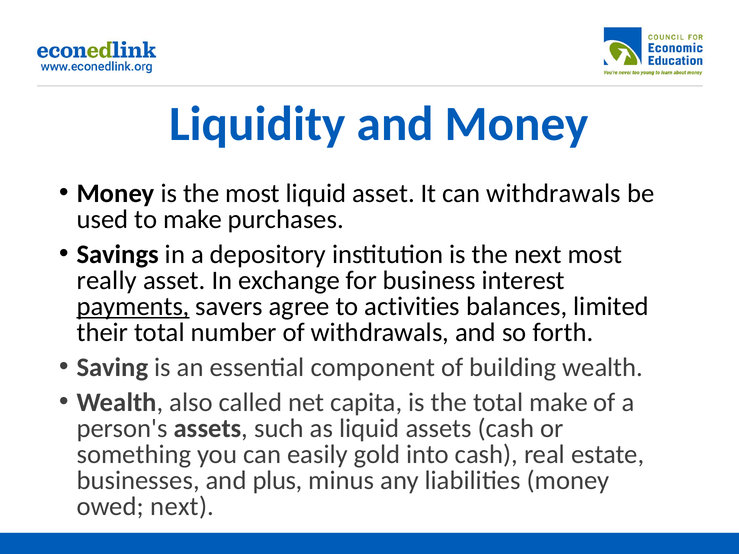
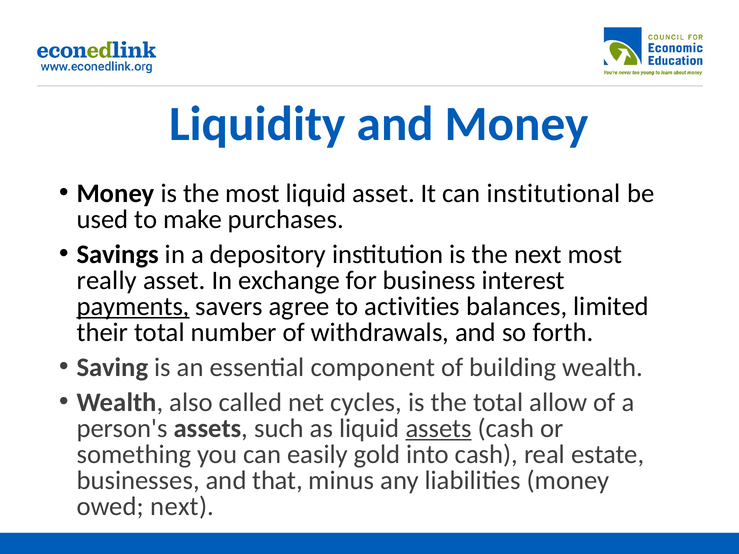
can withdrawals: withdrawals -> institutional
capita: capita -> cycles
total make: make -> allow
assets at (439, 429) underline: none -> present
plus: plus -> that
